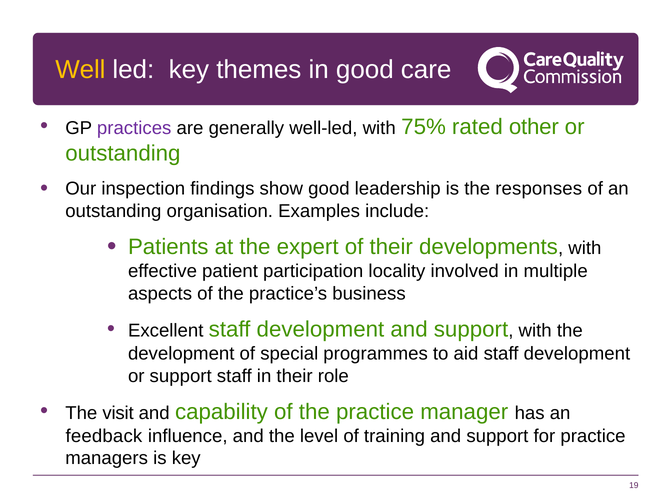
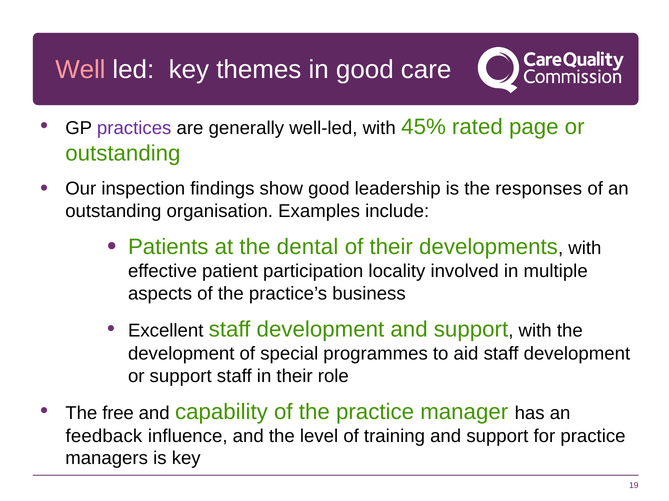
Well colour: yellow -> pink
75%: 75% -> 45%
other: other -> page
expert: expert -> dental
visit: visit -> free
